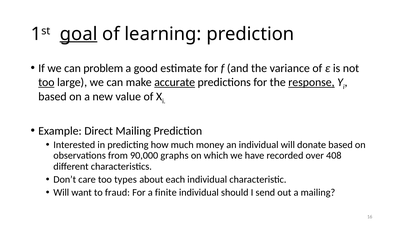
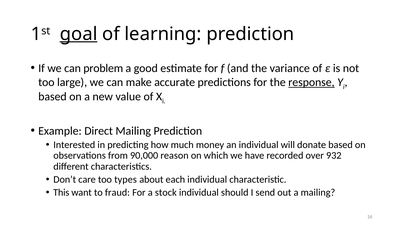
too at (46, 82) underline: present -> none
accurate underline: present -> none
graphs: graphs -> reason
408: 408 -> 932
Will at (61, 192): Will -> This
finite: finite -> stock
